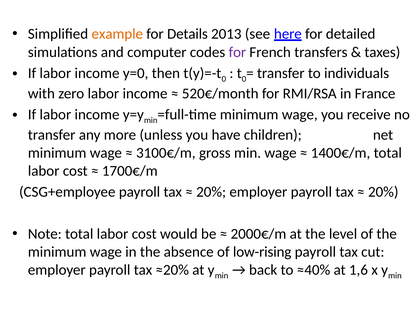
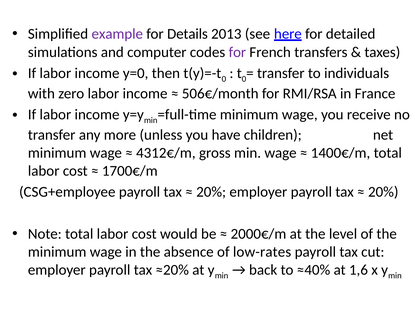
example colour: orange -> purple
520€/month: 520€/month -> 506€/month
3100€/m: 3100€/m -> 4312€/m
low-rising: low-rising -> low-rates
